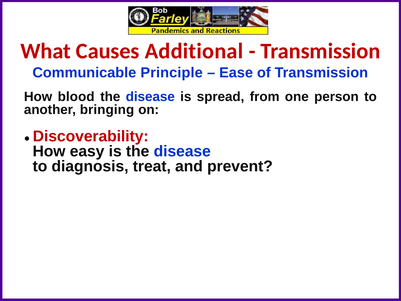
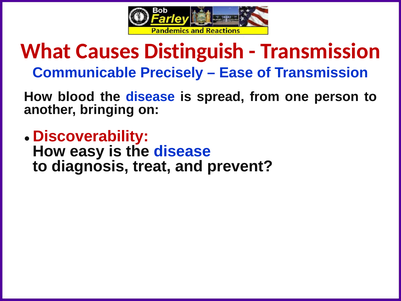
Additional: Additional -> Distinguish
Principle: Principle -> Precisely
